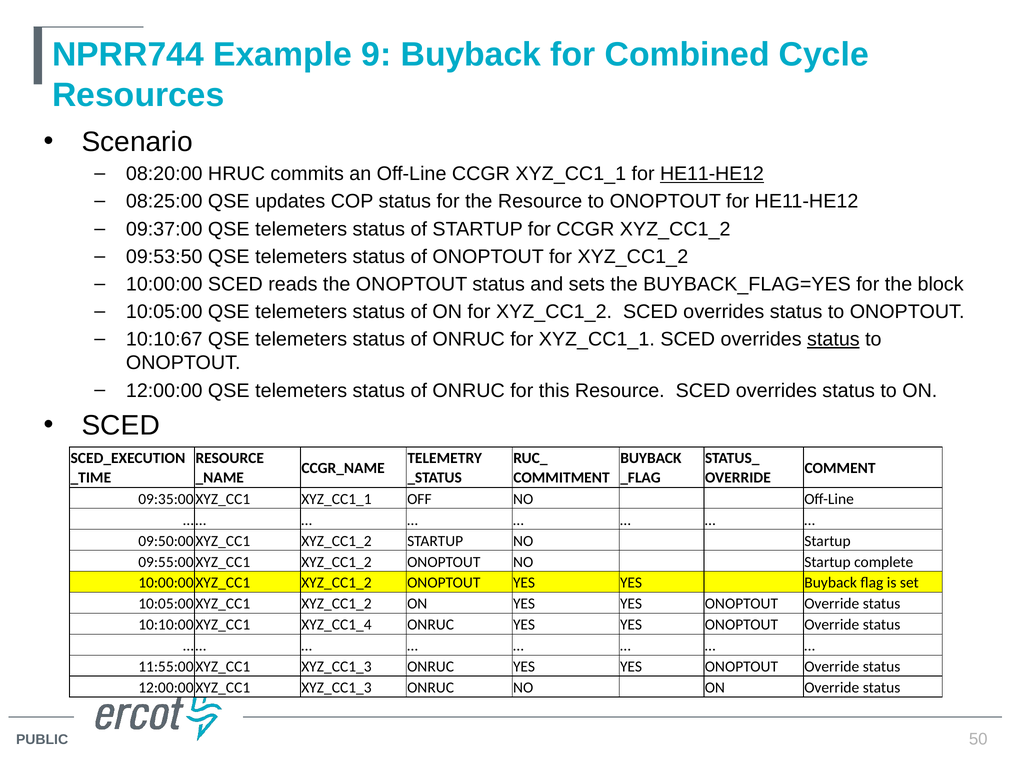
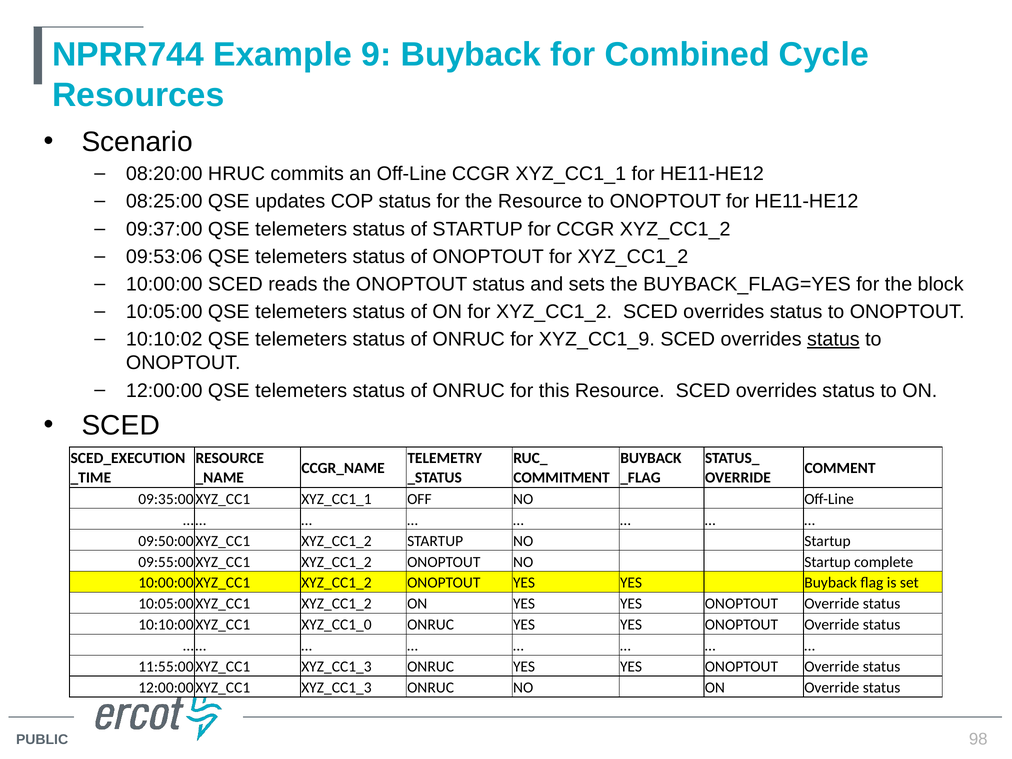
HE11-HE12 at (712, 174) underline: present -> none
09:53:50: 09:53:50 -> 09:53:06
10:10:67: 10:10:67 -> 10:10:02
for XYZ_CC1_1: XYZ_CC1_1 -> XYZ_CC1_9
XYZ_CC1_4: XYZ_CC1_4 -> XYZ_CC1_0
50: 50 -> 98
